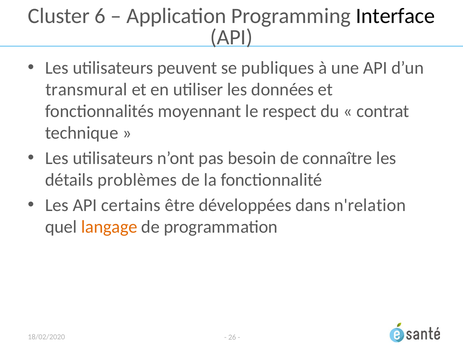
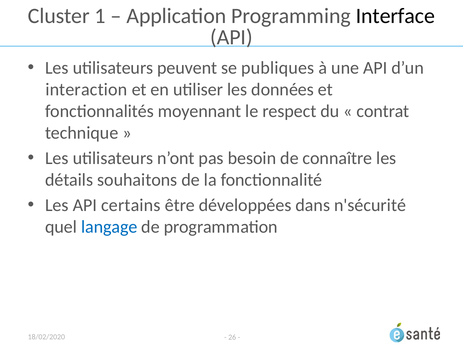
6: 6 -> 1
transmural: transmural -> interaction
problèmes: problèmes -> souhaitons
n'relation: n'relation -> n'sécurité
langage colour: orange -> blue
